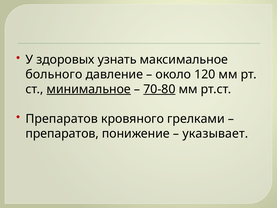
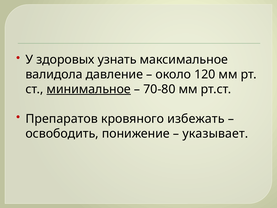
больного: больного -> валидола
70-80 underline: present -> none
грелками: грелками -> избежать
препаратов at (62, 133): препаратов -> освободить
